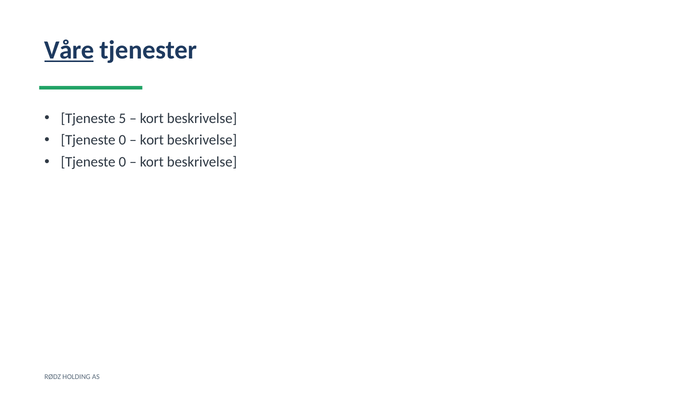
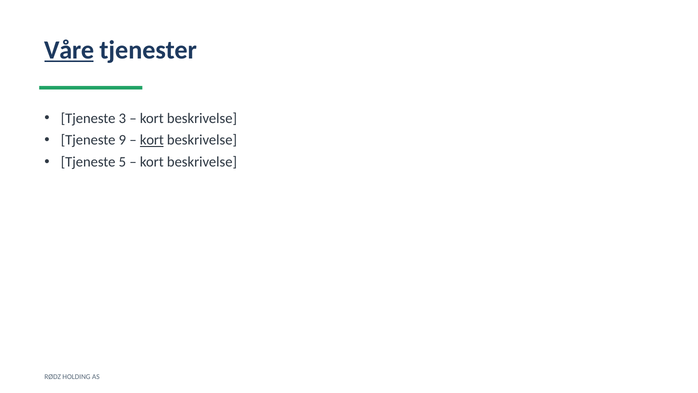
5: 5 -> 3
0 at (122, 140): 0 -> 9
kort at (152, 140) underline: none -> present
0 at (122, 162): 0 -> 5
